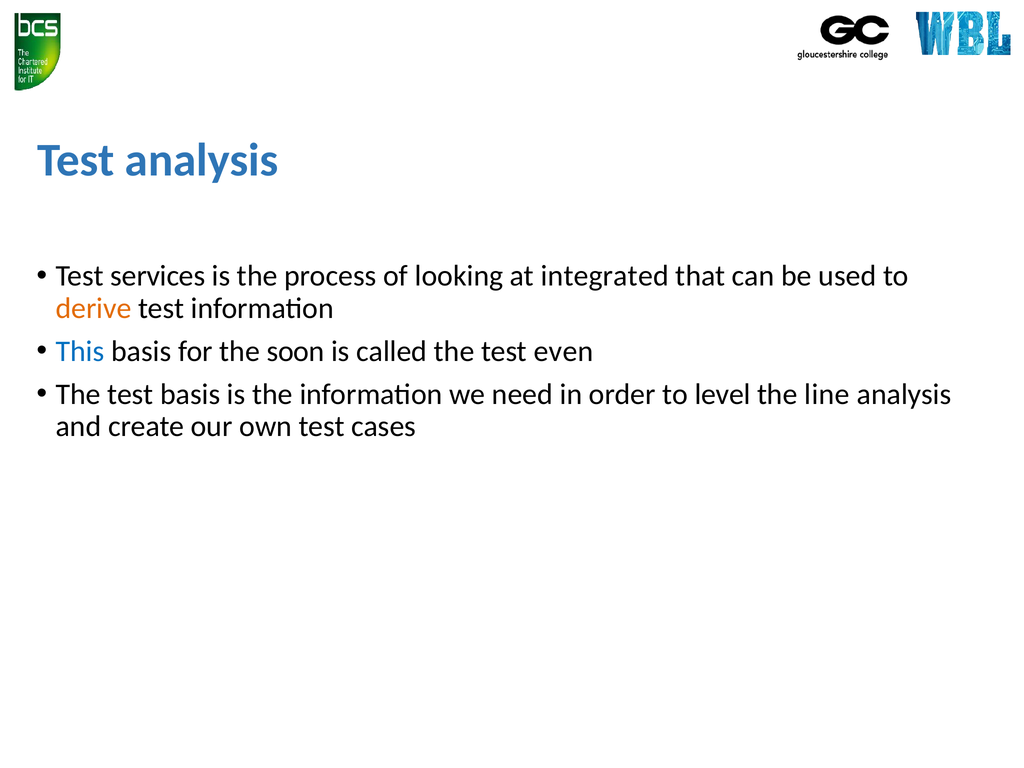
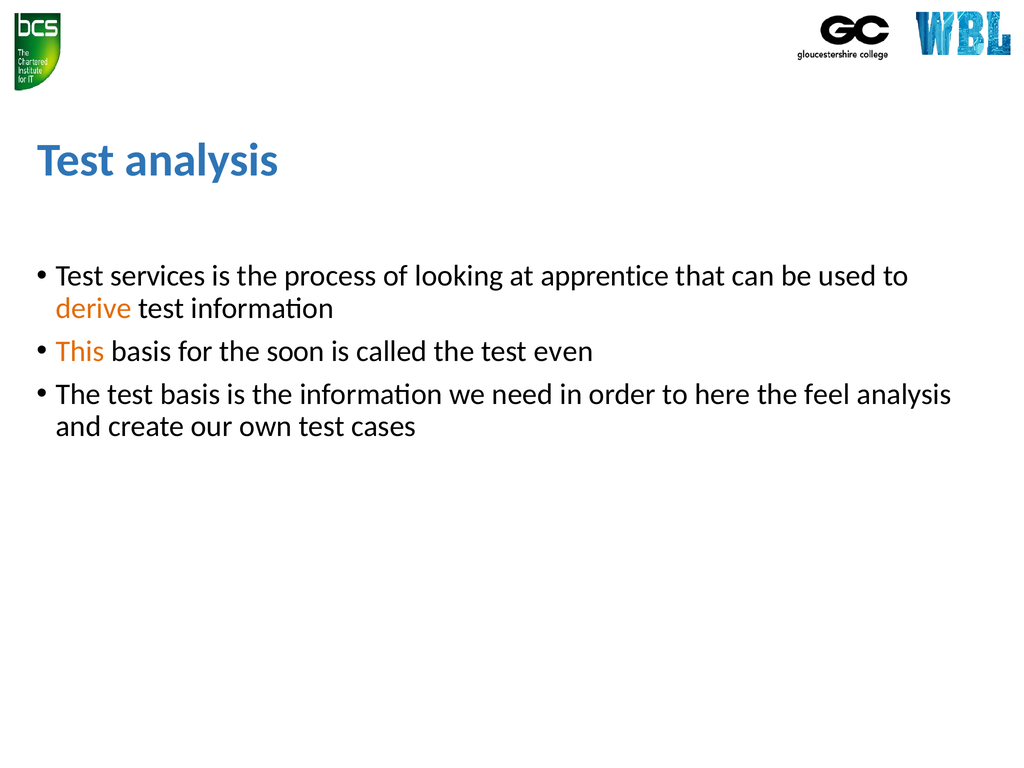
integrated: integrated -> apprentice
This colour: blue -> orange
level: level -> here
line: line -> feel
